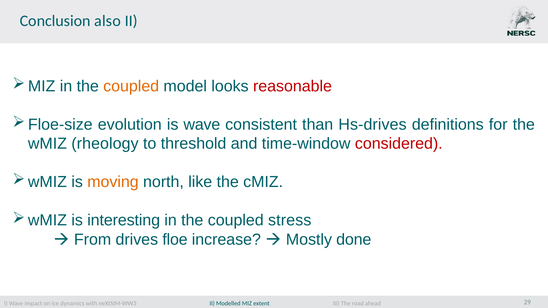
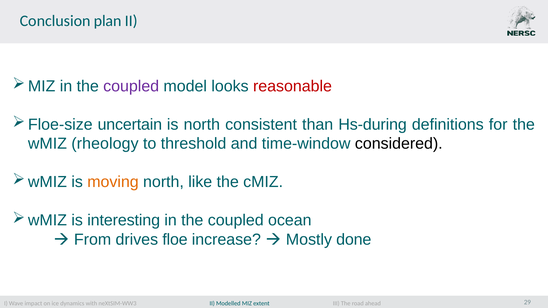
also: also -> plan
coupled at (131, 86) colour: orange -> purple
evolution: evolution -> uncertain
is wave: wave -> north
Hs-drives: Hs-drives -> Hs-during
considered colour: red -> black
stress: stress -> ocean
